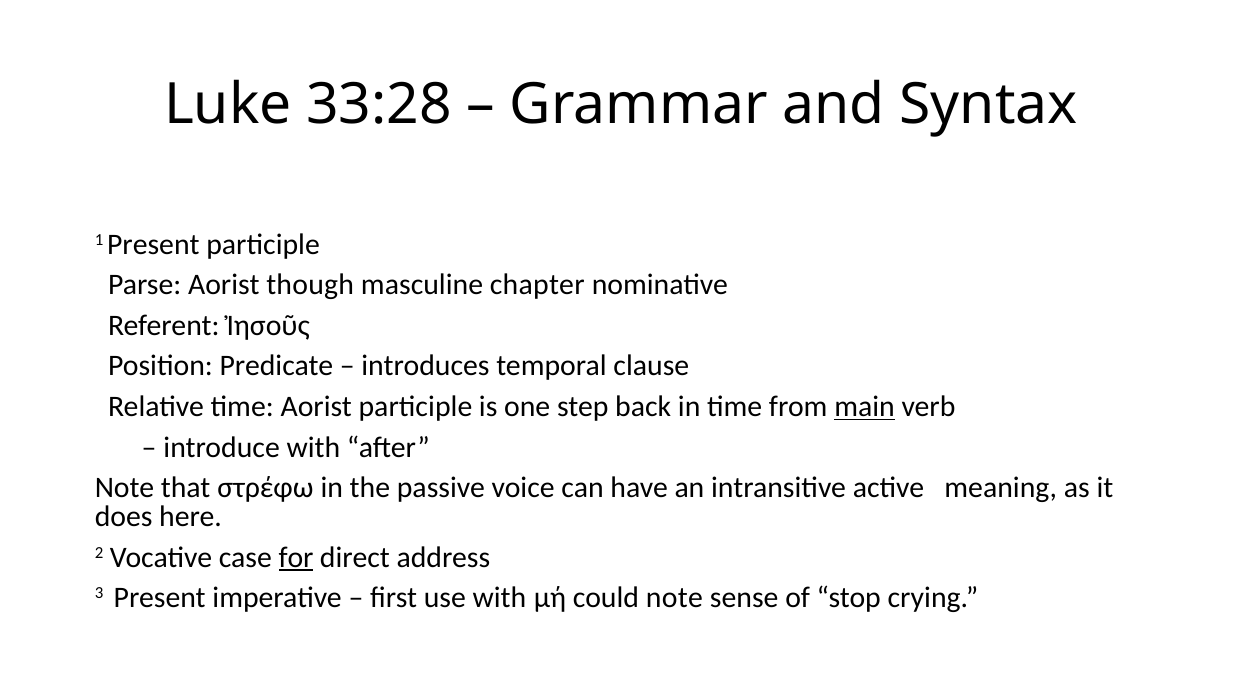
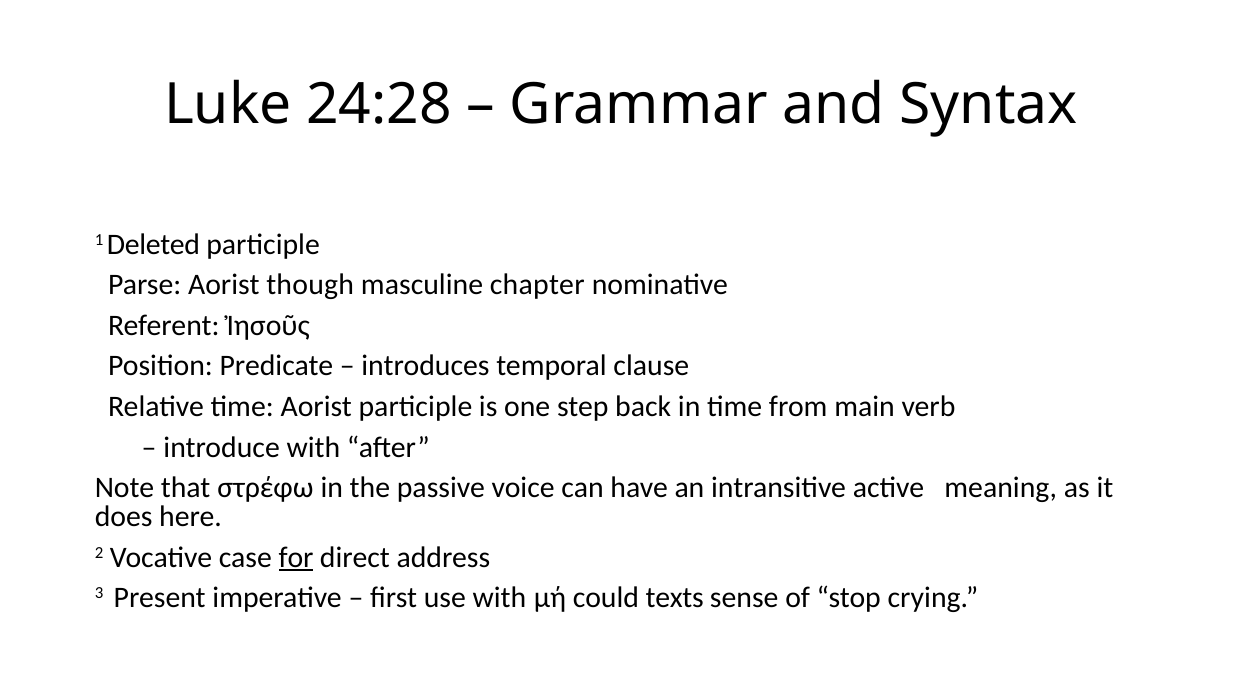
33:28: 33:28 -> 24:28
1 Present: Present -> Deleted
main underline: present -> none
could note: note -> texts
